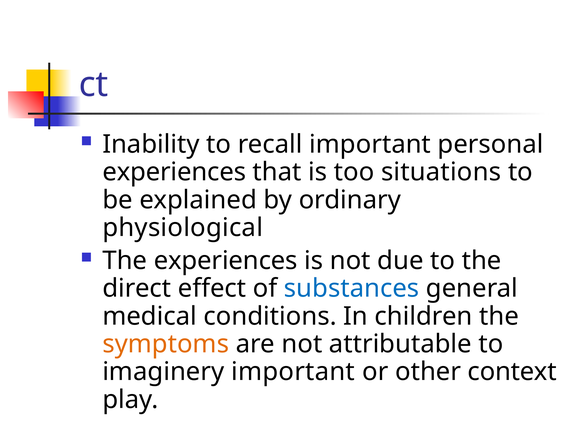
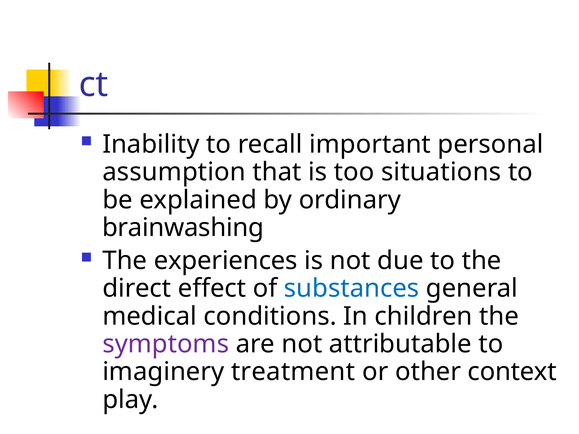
experiences at (174, 172): experiences -> assumption
physiological: physiological -> brainwashing
symptoms colour: orange -> purple
imaginery important: important -> treatment
